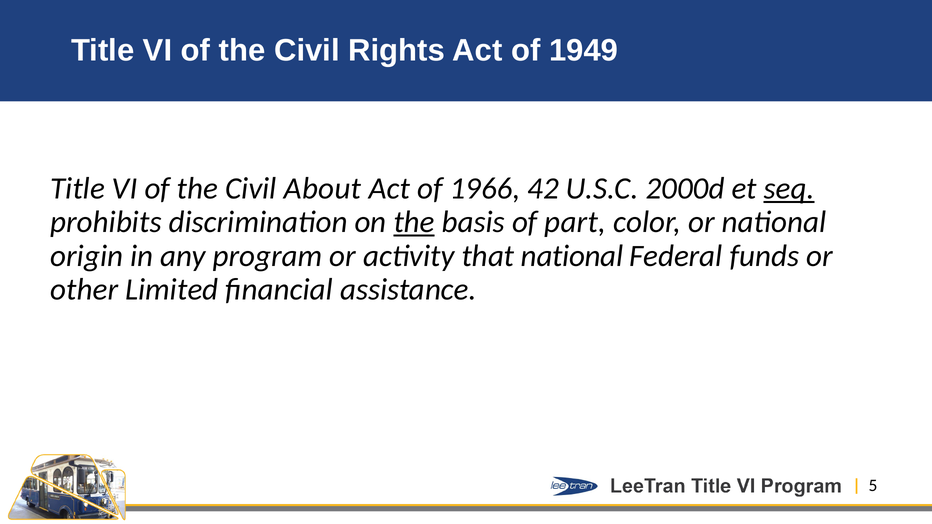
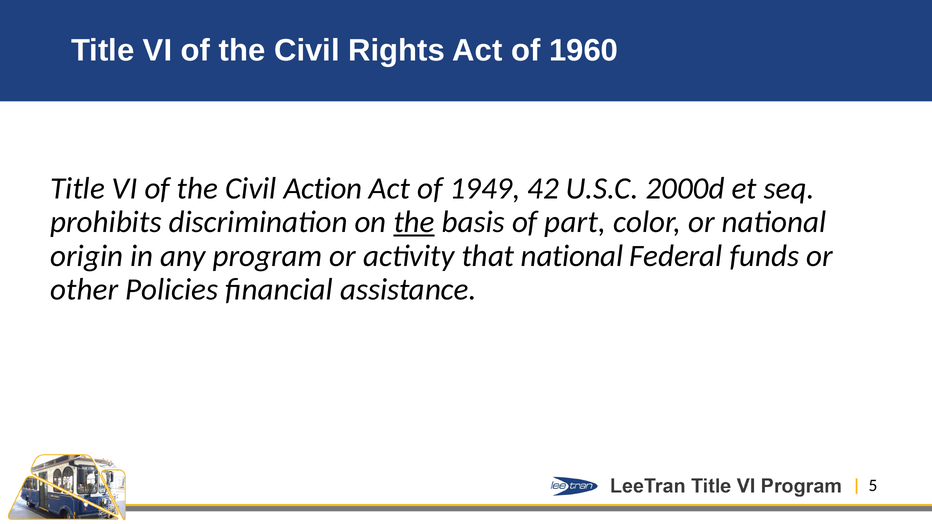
1949: 1949 -> 1960
About: About -> Action
1966: 1966 -> 1949
seq underline: present -> none
Limited: Limited -> Policies
